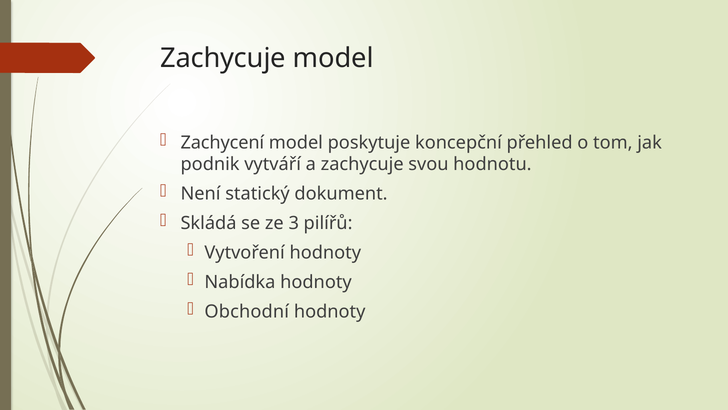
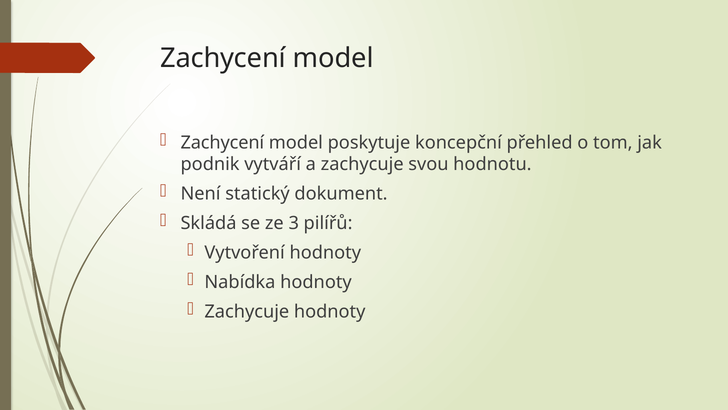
Zachycuje at (223, 58): Zachycuje -> Zachycení
Obchodní at (247, 311): Obchodní -> Zachycuje
